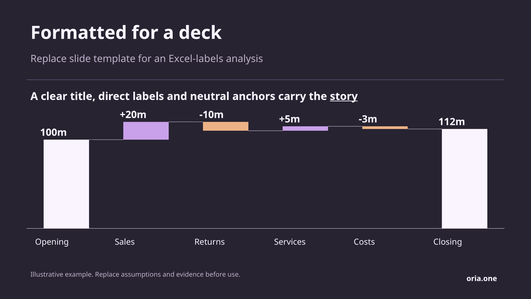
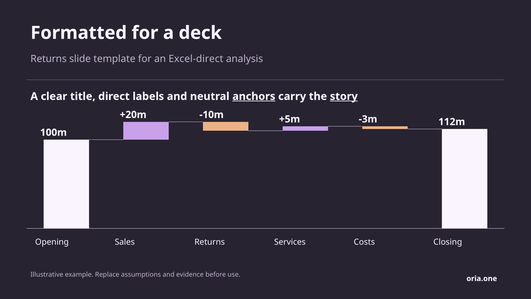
Replace at (49, 59): Replace -> Returns
Excel-labels: Excel-labels -> Excel-direct
anchors underline: none -> present
